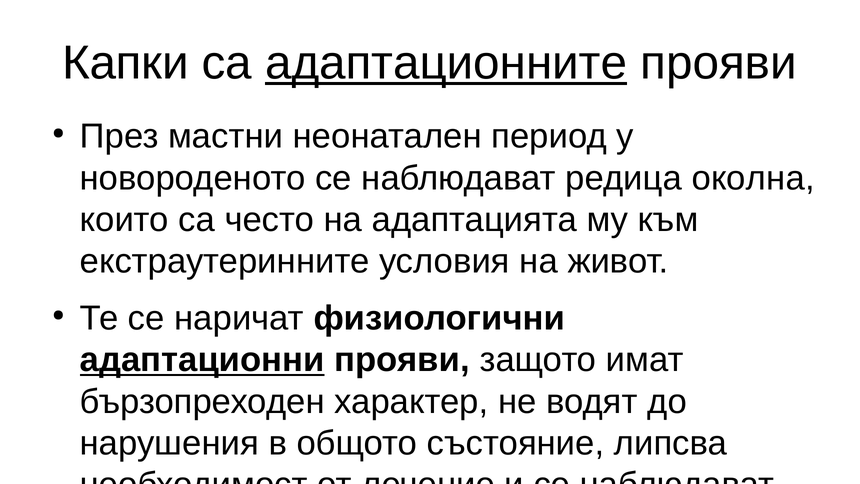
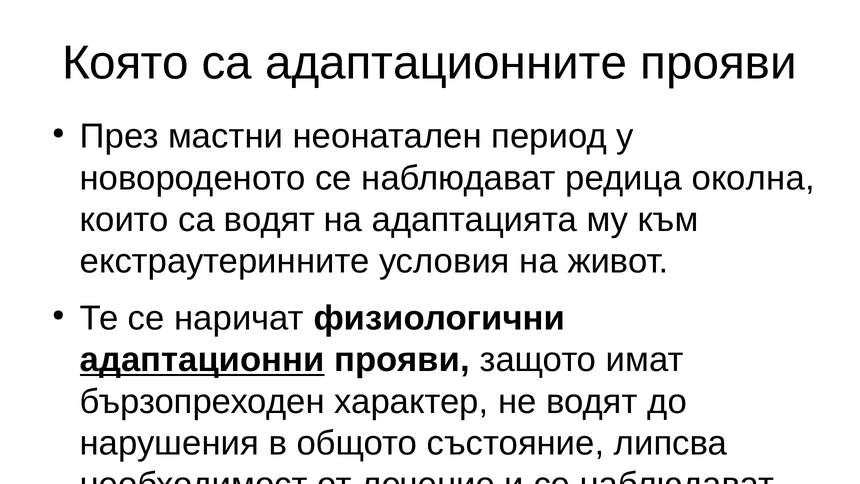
Капки: Капки -> Която
адаптационните underline: present -> none
са често: често -> водят
